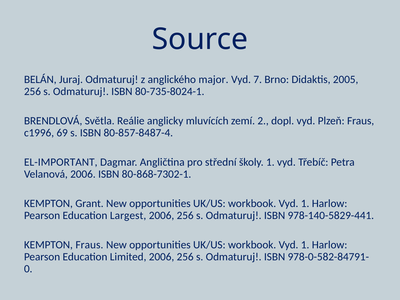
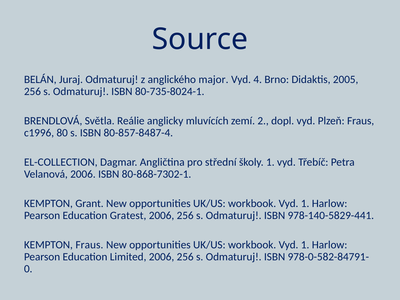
7: 7 -> 4
69: 69 -> 80
EL-IMPORTANT: EL-IMPORTANT -> EL-COLLECTION
Largest: Largest -> Gratest
